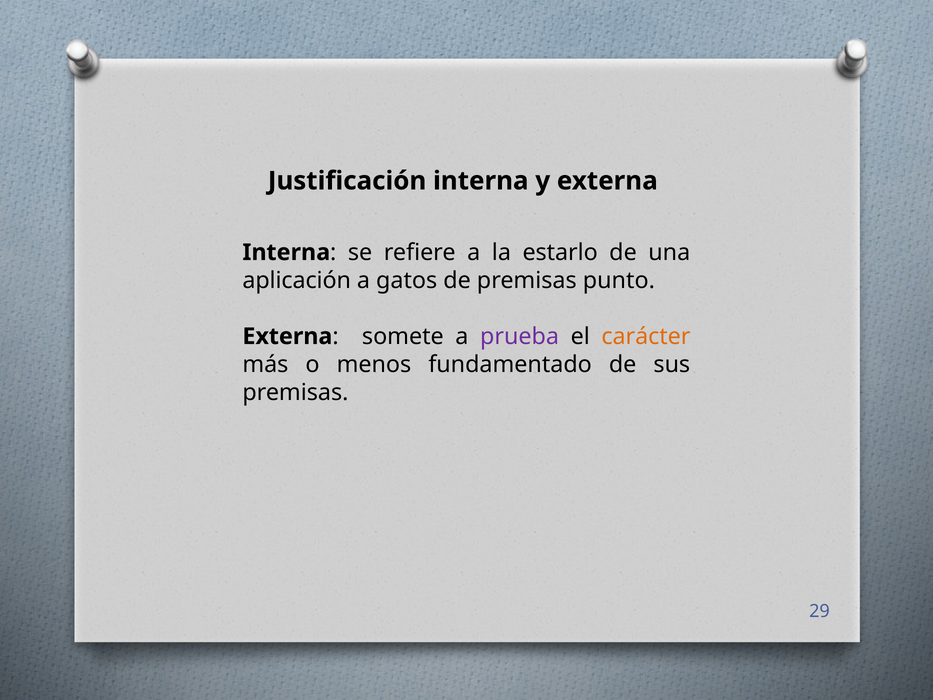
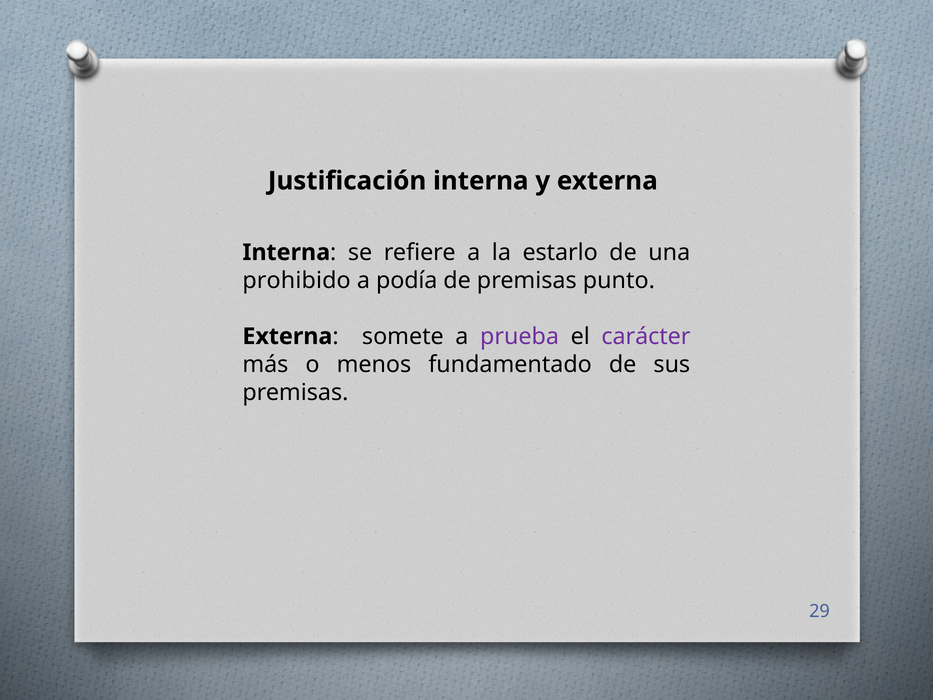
aplicación: aplicación -> prohibido
gatos: gatos -> podía
carácter colour: orange -> purple
